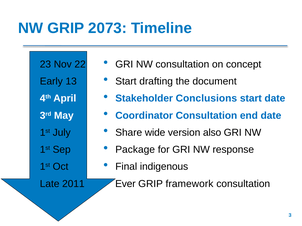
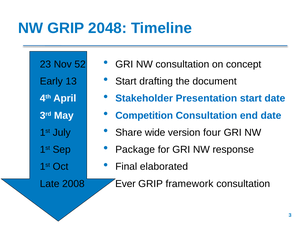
2073: 2073 -> 2048
22: 22 -> 52
Conclusions: Conclusions -> Presentation
Coordinator: Coordinator -> Competition
also: also -> four
indigenous: indigenous -> elaborated
2011: 2011 -> 2008
